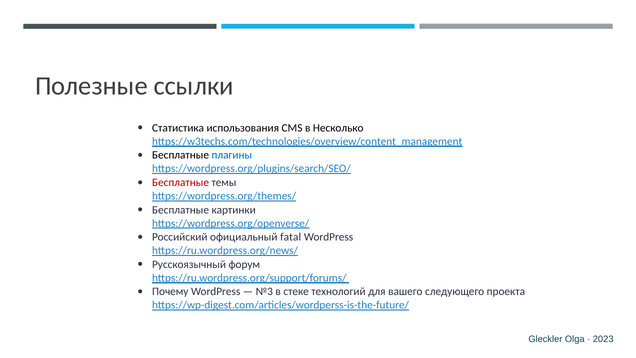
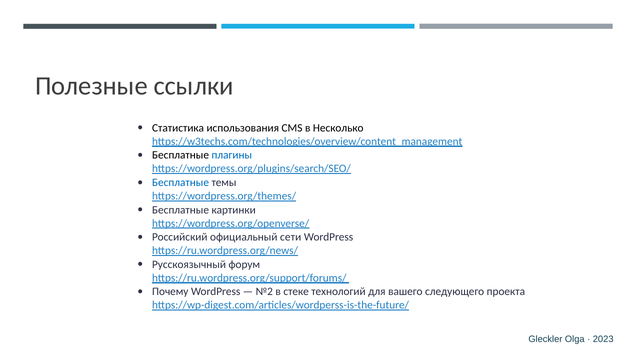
Бесплатные at (181, 182) colour: red -> blue
fatal: fatal -> сети
№3: №3 -> №2
